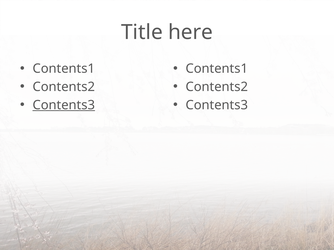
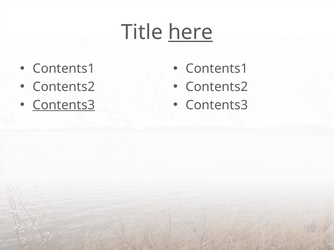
here underline: none -> present
